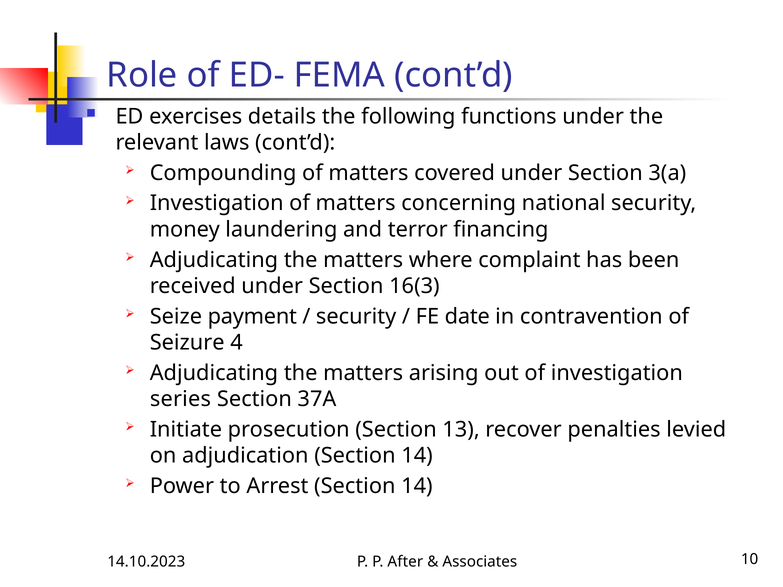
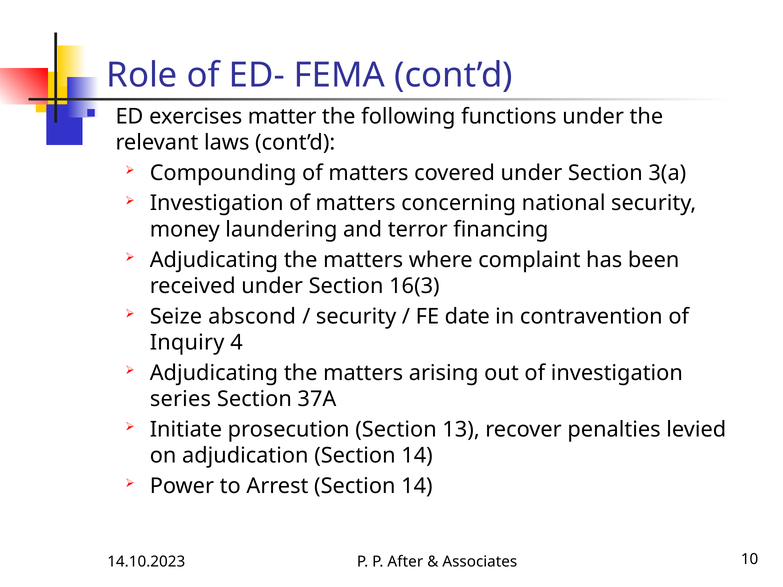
details: details -> matter
payment: payment -> abscond
Seizure: Seizure -> Inquiry
